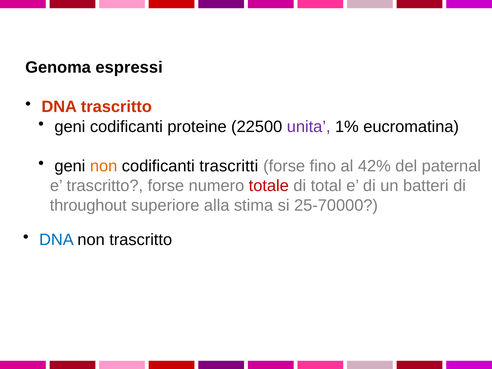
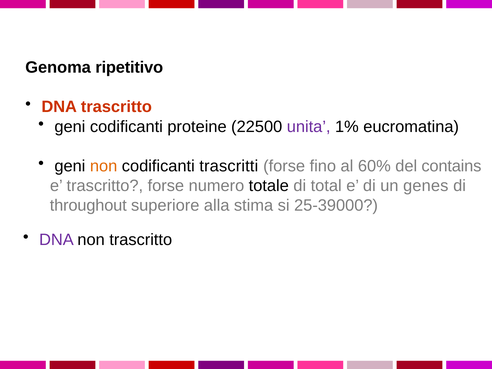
espressi: espressi -> ripetitivo
42%: 42% -> 60%
paternal: paternal -> contains
totale colour: red -> black
batteri: batteri -> genes
25-70000: 25-70000 -> 25-39000
DNA at (56, 240) colour: blue -> purple
